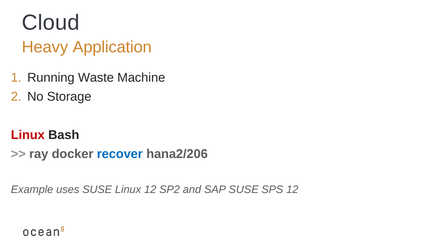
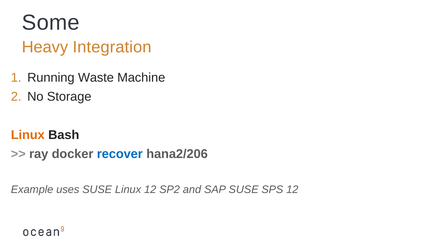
Cloud: Cloud -> Some
Application: Application -> Integration
Linux at (28, 135) colour: red -> orange
